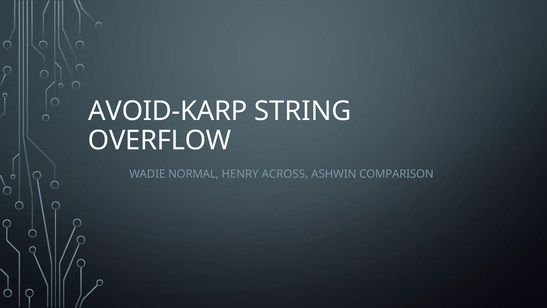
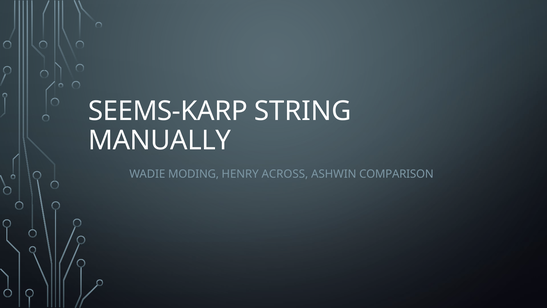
AVOID-KARP: AVOID-KARP -> SEEMS-KARP
OVERFLOW: OVERFLOW -> MANUALLY
NORMAL: NORMAL -> MODING
